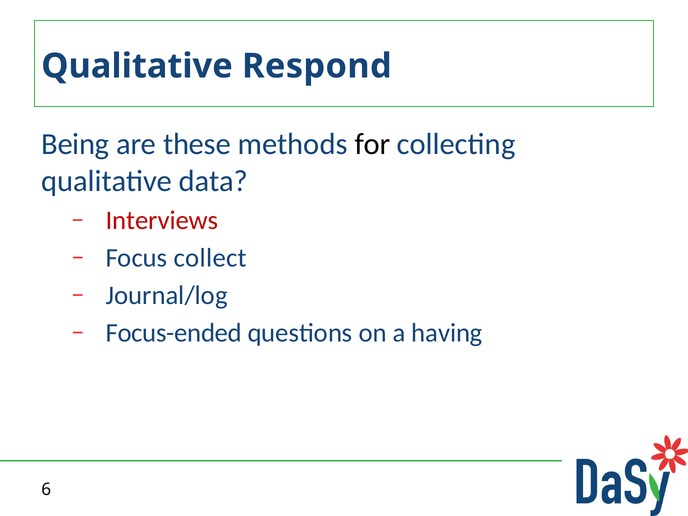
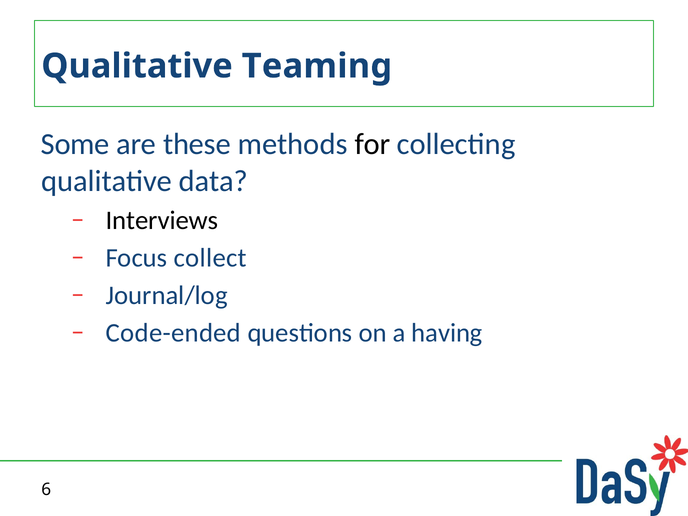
Respond: Respond -> Teaming
Being: Being -> Some
Interviews colour: red -> black
Focus-ended: Focus-ended -> Code-ended
